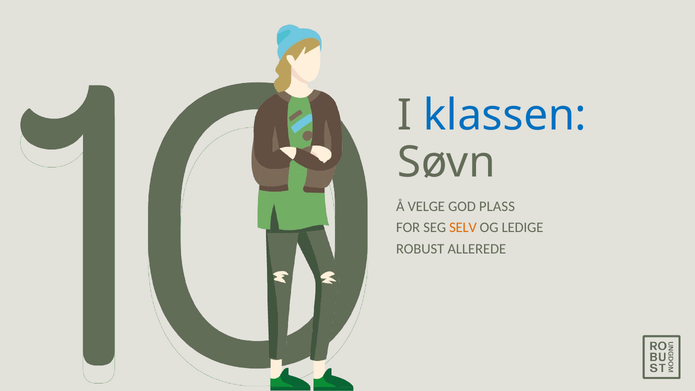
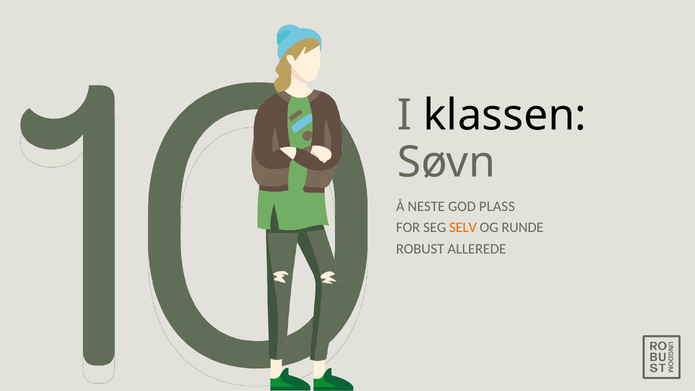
klassen colour: blue -> black
VELGE: VELGE -> NESTE
LEDIGE: LEDIGE -> RUNDE
